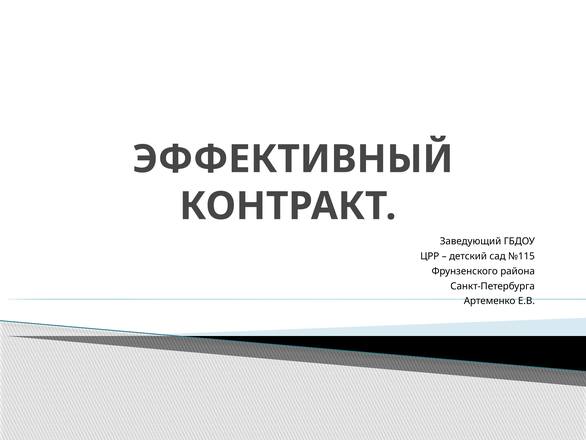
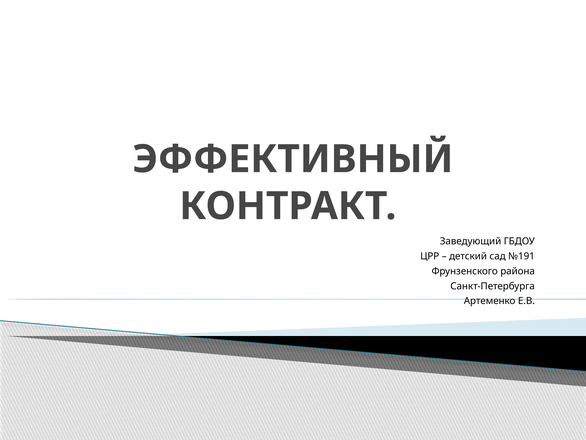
№115: №115 -> №191
